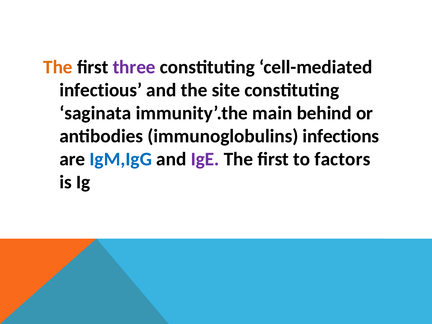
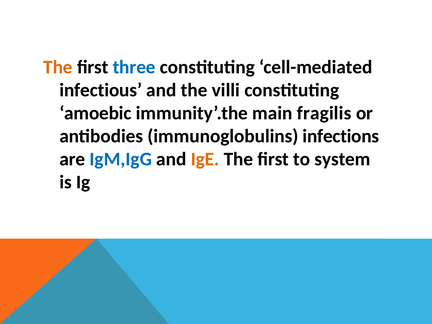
three colour: purple -> blue
site: site -> villi
saginata: saginata -> amoebic
behind: behind -> fragilis
IgE colour: purple -> orange
factors: factors -> system
